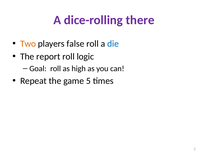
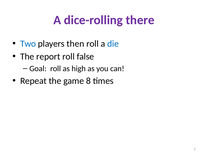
Two colour: orange -> blue
false: false -> then
logic: logic -> false
5: 5 -> 8
